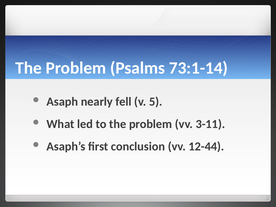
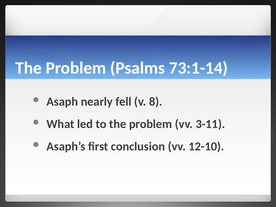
5: 5 -> 8
12-44: 12-44 -> 12-10
